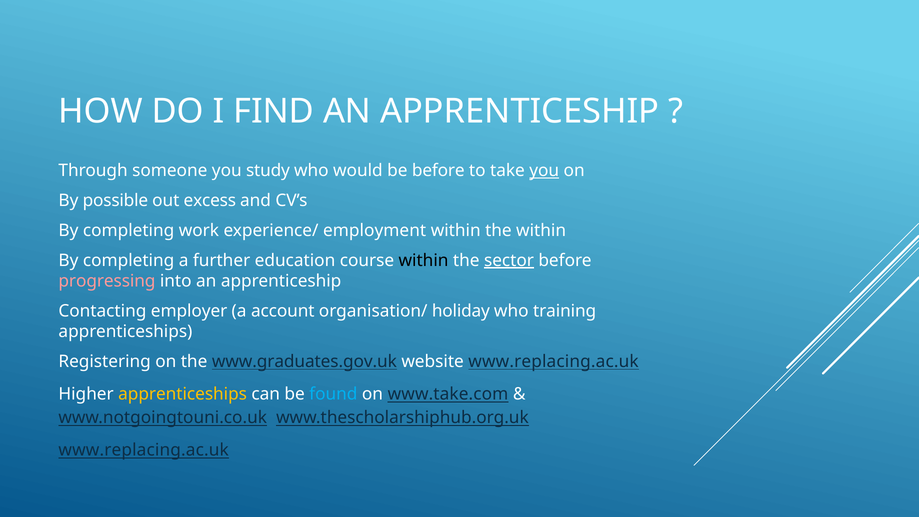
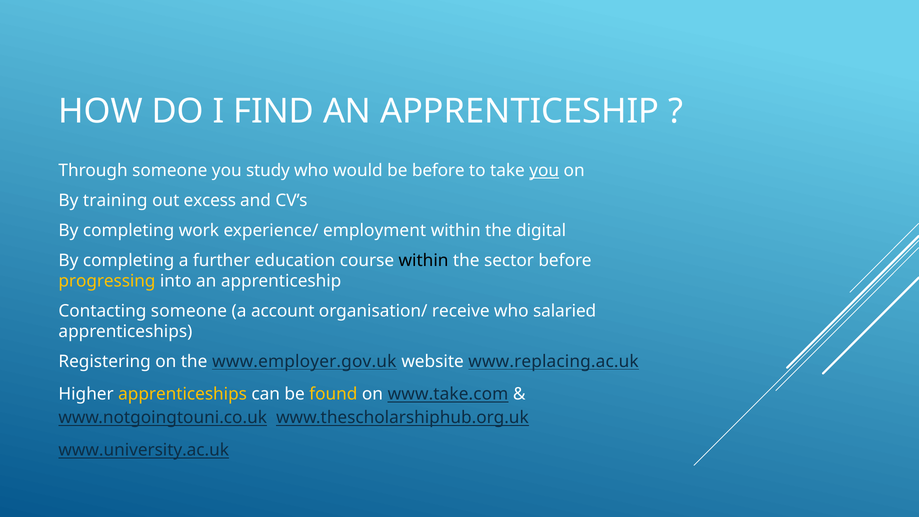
possible: possible -> training
the within: within -> digital
sector underline: present -> none
progressing colour: pink -> yellow
Contacting employer: employer -> someone
holiday: holiday -> receive
training: training -> salaried
www.graduates.gov.uk: www.graduates.gov.uk -> www.employer.gov.uk
found colour: light blue -> yellow
www.replacing.ac.uk at (144, 450): www.replacing.ac.uk -> www.university.ac.uk
